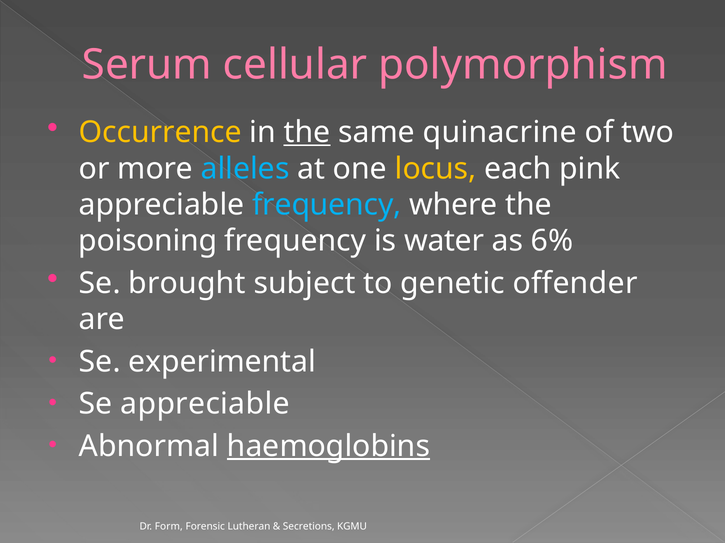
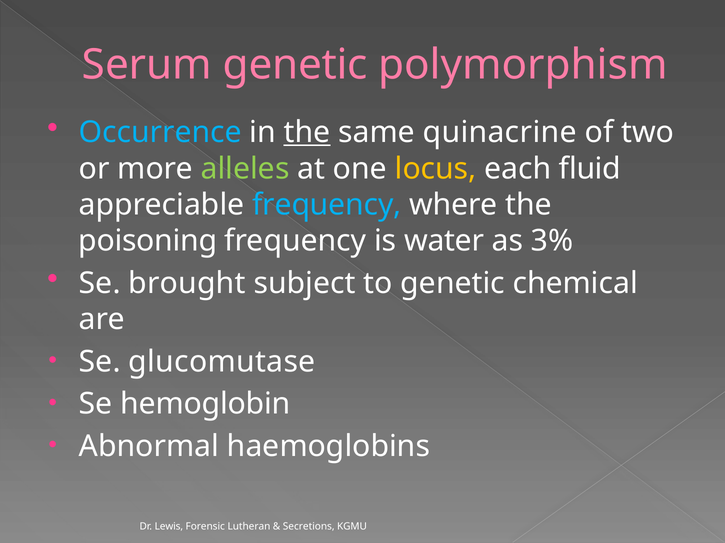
Serum cellular: cellular -> genetic
Occurrence colour: yellow -> light blue
alleles colour: light blue -> light green
pink: pink -> fluid
6%: 6% -> 3%
offender: offender -> chemical
experimental: experimental -> glucomutase
Se appreciable: appreciable -> hemoglobin
haemoglobins underline: present -> none
Form: Form -> Lewis
